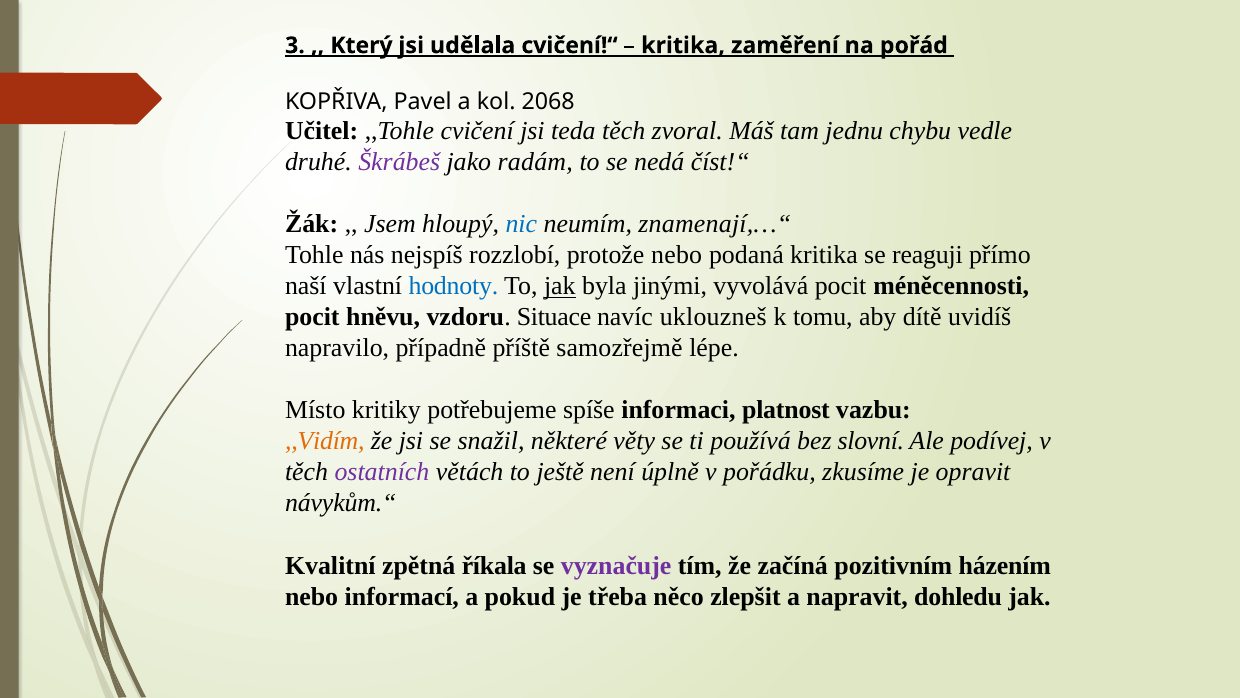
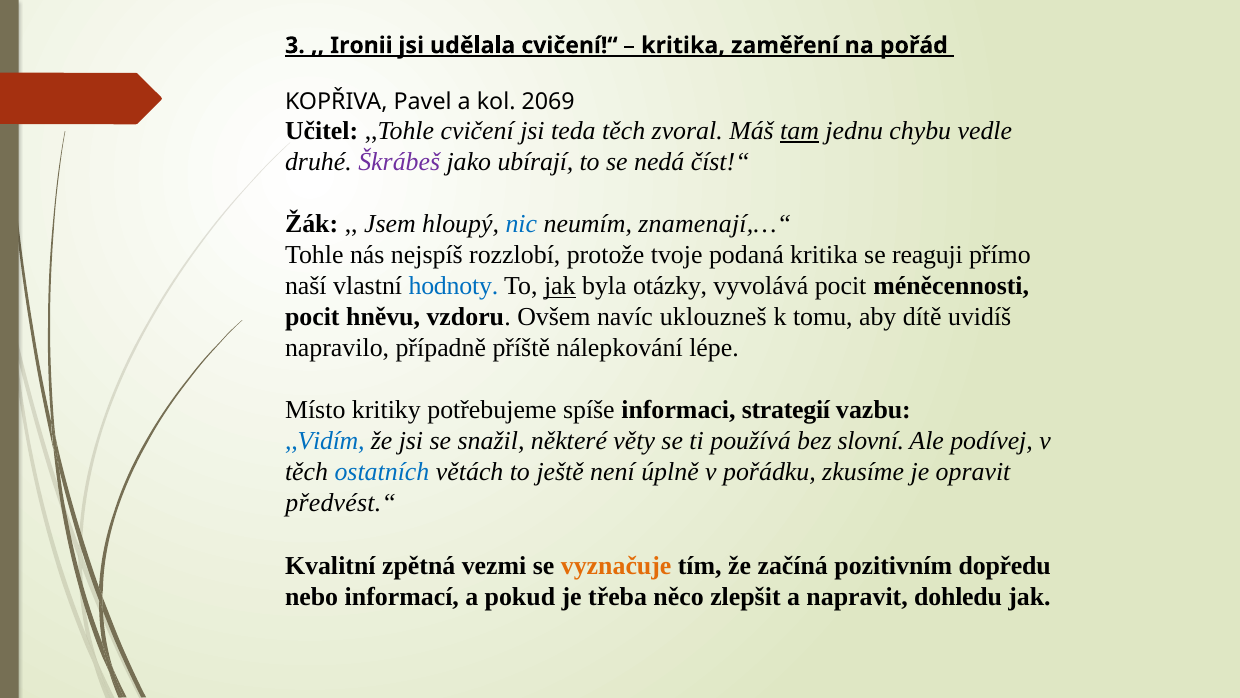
Který: Který -> Ironii
2068: 2068 -> 2069
tam underline: none -> present
radám: radám -> ubírají
protože nebo: nebo -> tvoje
jinými: jinými -> otázky
Situace: Situace -> Ovšem
samozřejmě: samozřejmě -> nálepkování
platnost: platnost -> strategií
,,Vidím colour: orange -> blue
ostatních colour: purple -> blue
návykům.“: návykům.“ -> předvést.“
říkala: říkala -> vezmi
vyznačuje colour: purple -> orange
házením: házením -> dopředu
